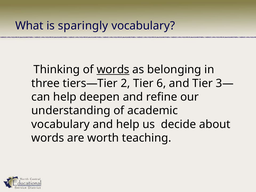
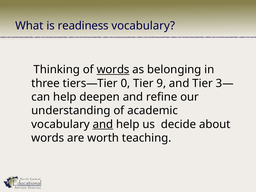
sparingly: sparingly -> readiness
2: 2 -> 0
6: 6 -> 9
and at (103, 124) underline: none -> present
